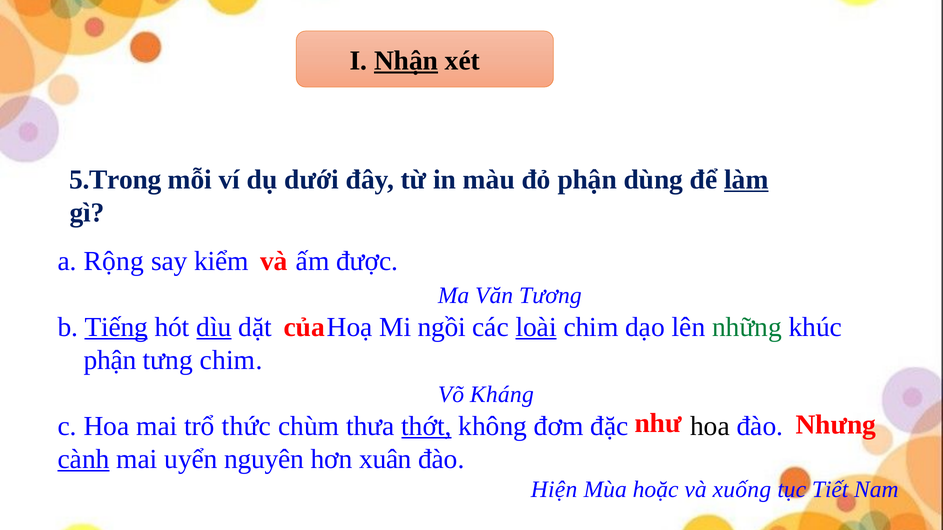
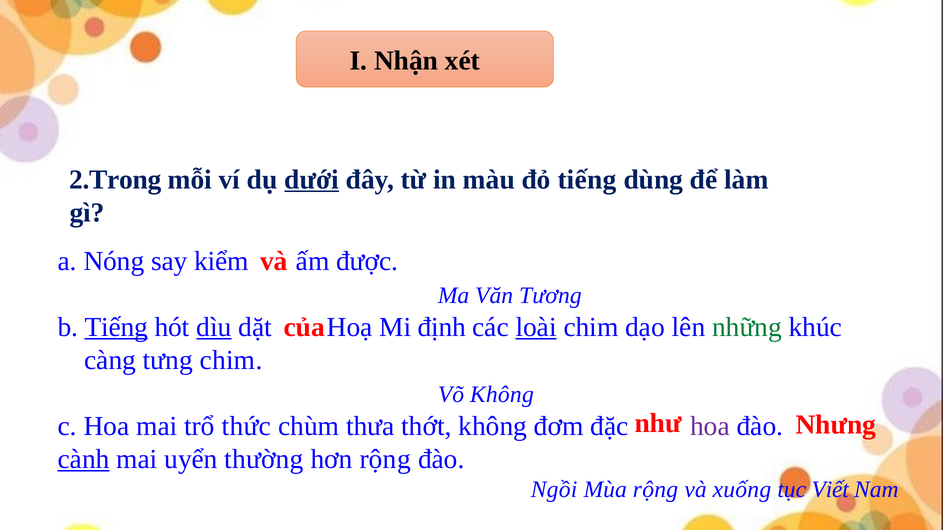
Nhận underline: present -> none
5.Trong: 5.Trong -> 2.Trong
dưới underline: none -> present
đỏ phận: phận -> tiếng
làm underline: present -> none
Rộng: Rộng -> Nóng
ngồi: ngồi -> định
phận at (110, 360): phận -> càng
Võ Kháng: Kháng -> Không
thớt underline: present -> none
hoa at (710, 426) colour: black -> purple
nguyên: nguyên -> thường
hơn xuân: xuân -> rộng
Hiện: Hiện -> Ngồi
Mùa hoặc: hoặc -> rộng
Tiết: Tiết -> Viết
